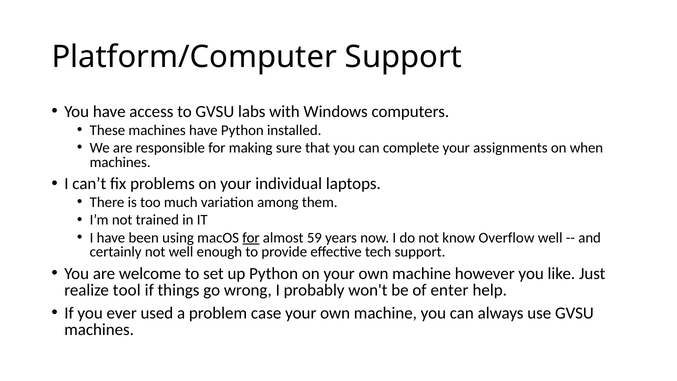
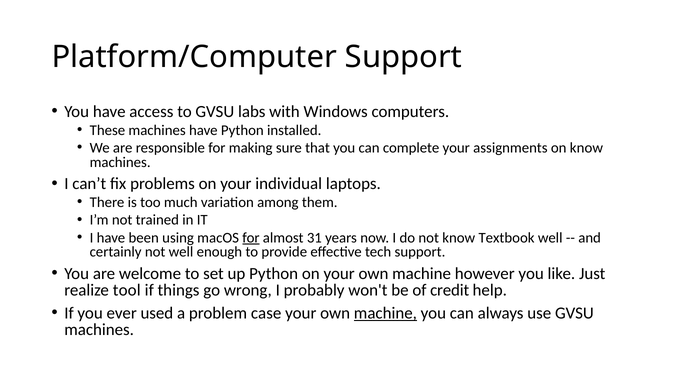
on when: when -> know
59: 59 -> 31
Overflow: Overflow -> Textbook
enter: enter -> credit
machine at (385, 313) underline: none -> present
